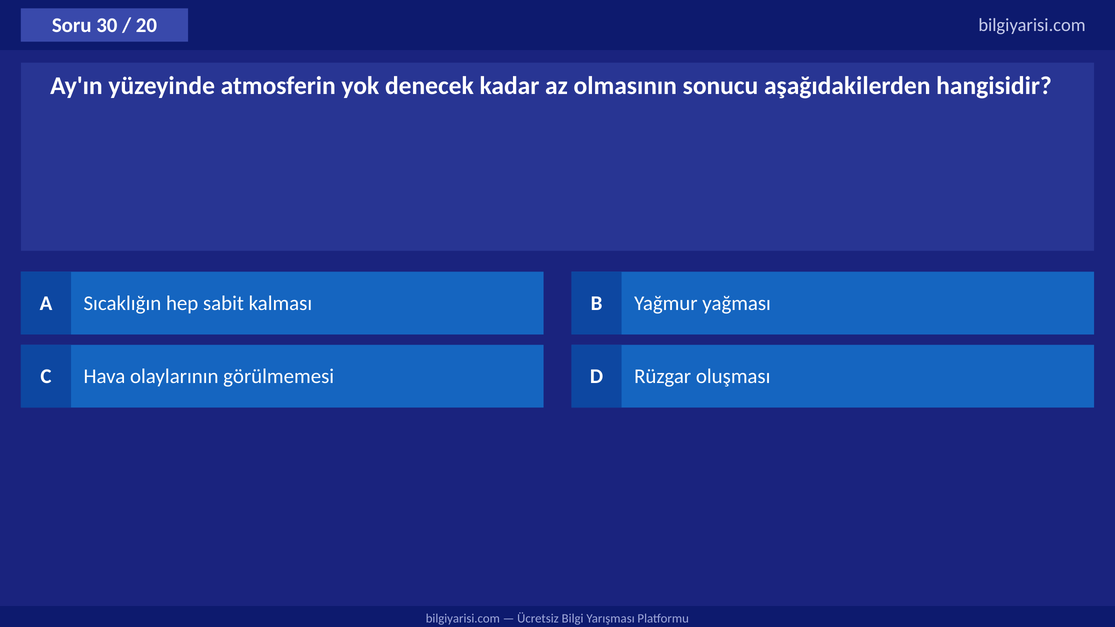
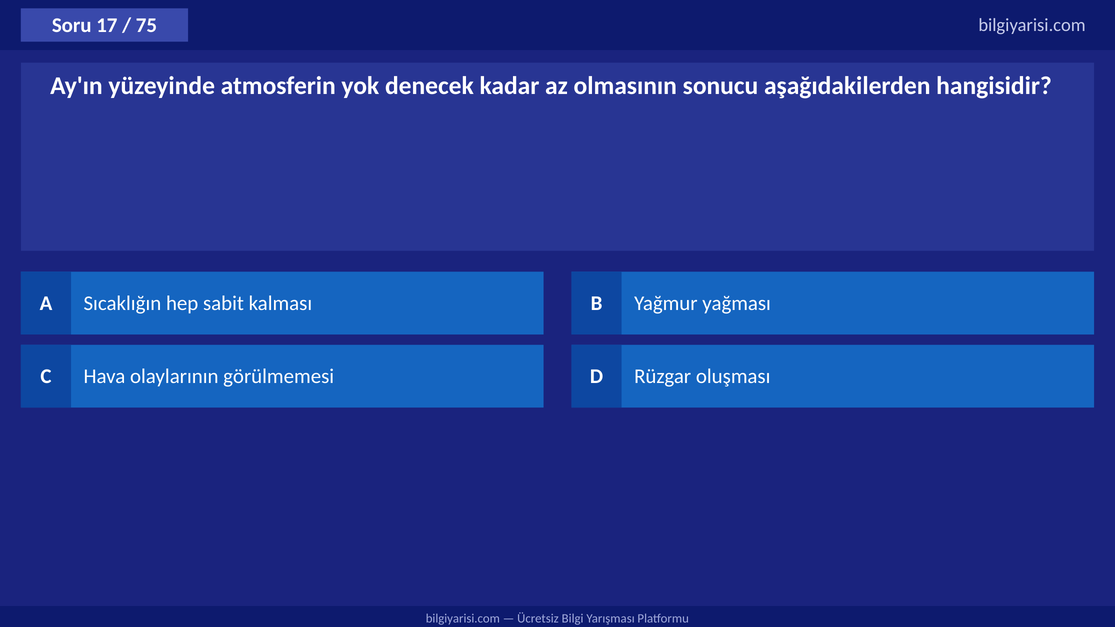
30: 30 -> 17
20: 20 -> 75
